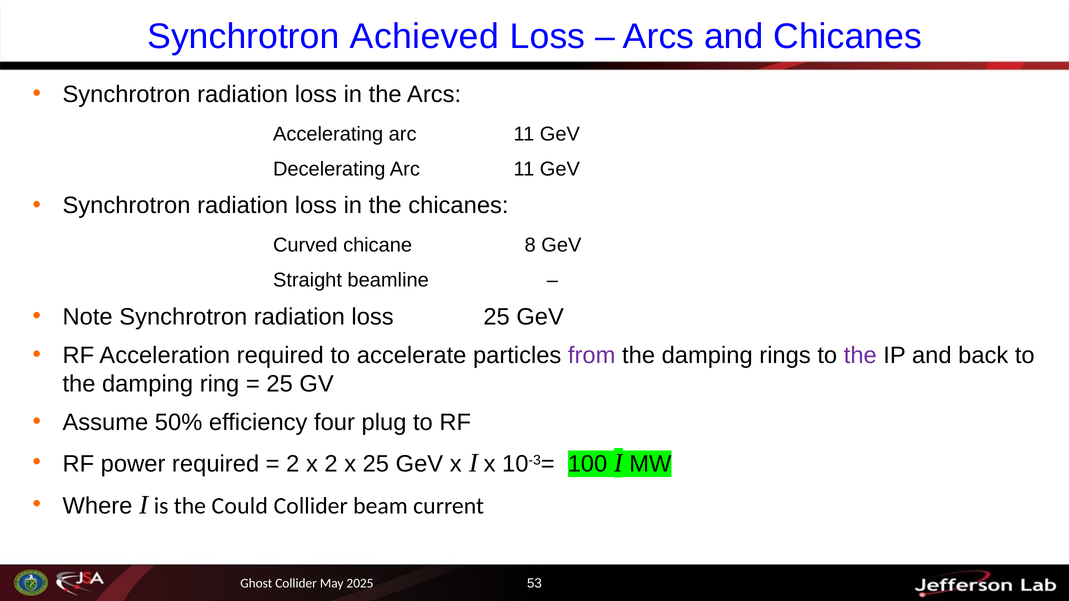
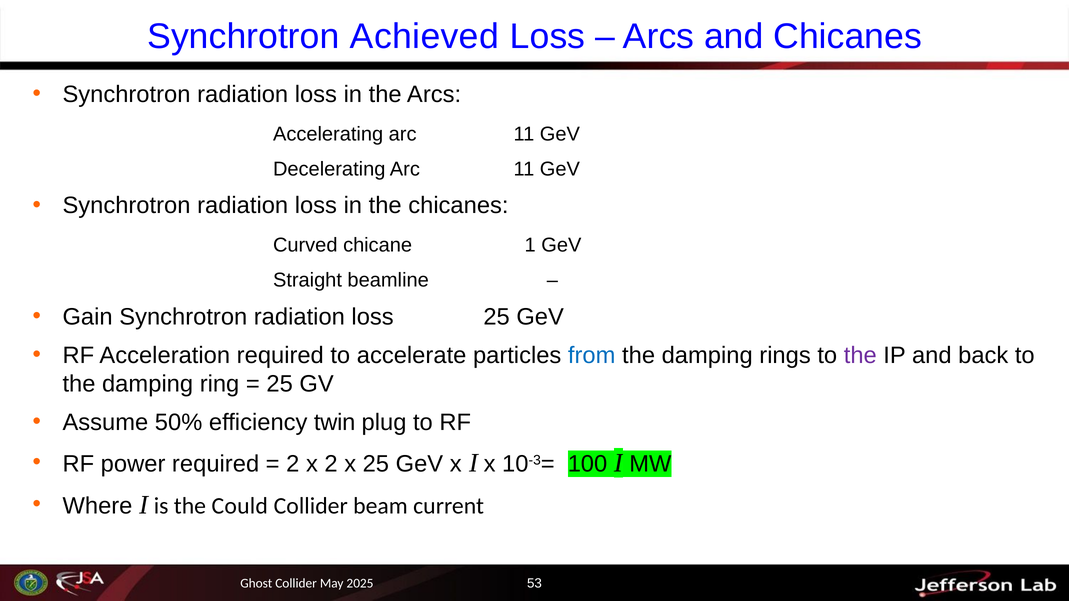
8: 8 -> 1
Note: Note -> Gain
from colour: purple -> blue
four: four -> twin
